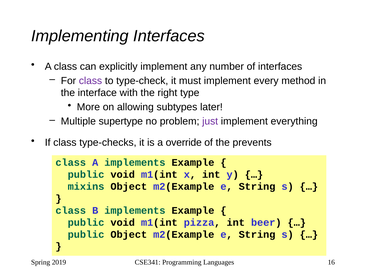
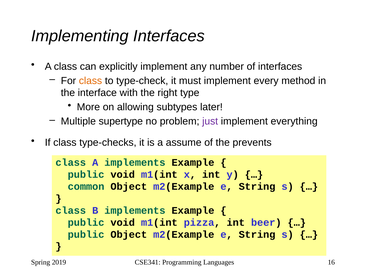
class at (90, 81) colour: purple -> orange
override: override -> assume
mixins: mixins -> common
